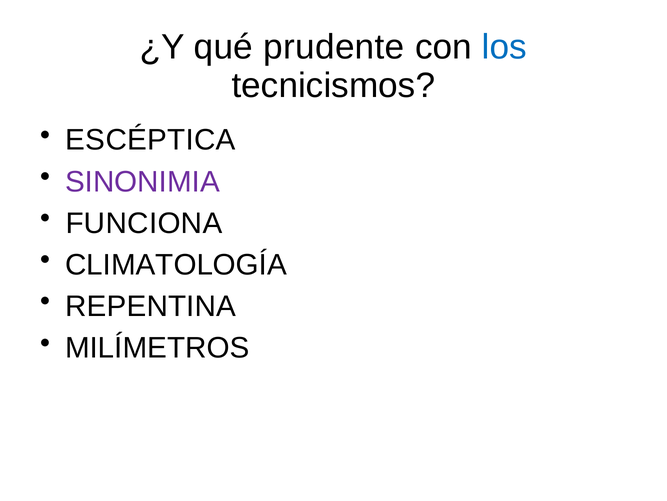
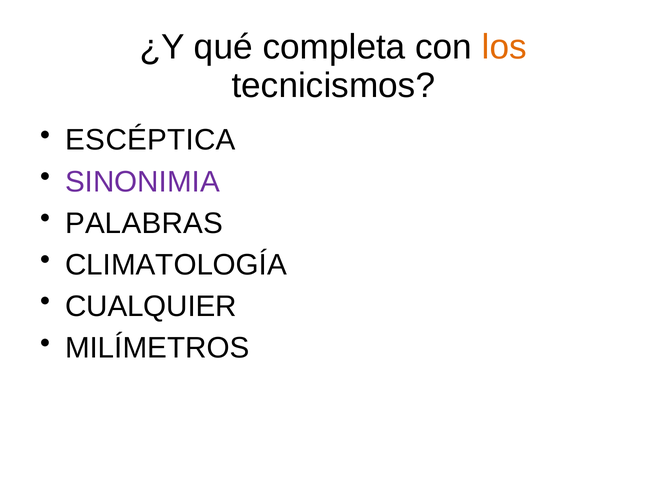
prudente: prudente -> completa
los colour: blue -> orange
FUNCIONA: FUNCIONA -> PALABRAS
REPENTINA: REPENTINA -> CUALQUIER
